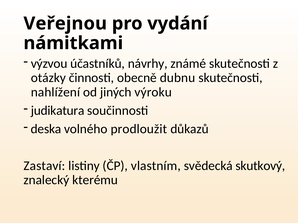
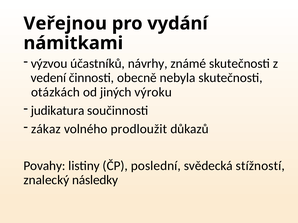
otázky: otázky -> vedení
dubnu: dubnu -> nebyla
nahlížení: nahlížení -> otázkách
deska: deska -> zákaz
Zastaví: Zastaví -> Povahy
vlastním: vlastním -> poslední
skutkový: skutkový -> stížností
kterému: kterému -> následky
